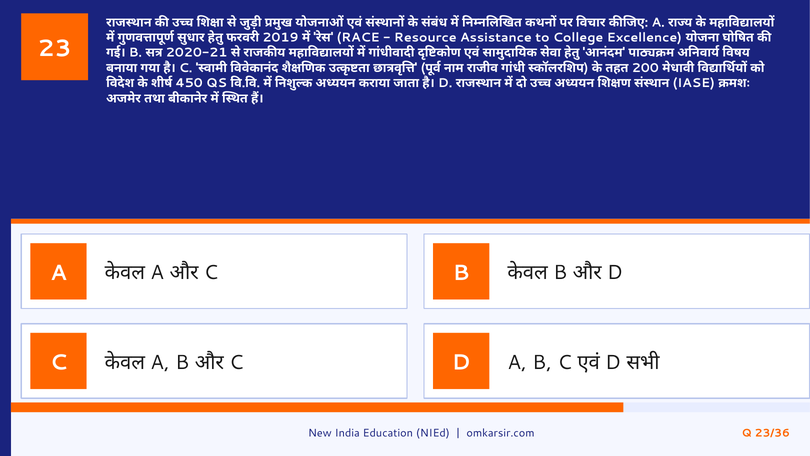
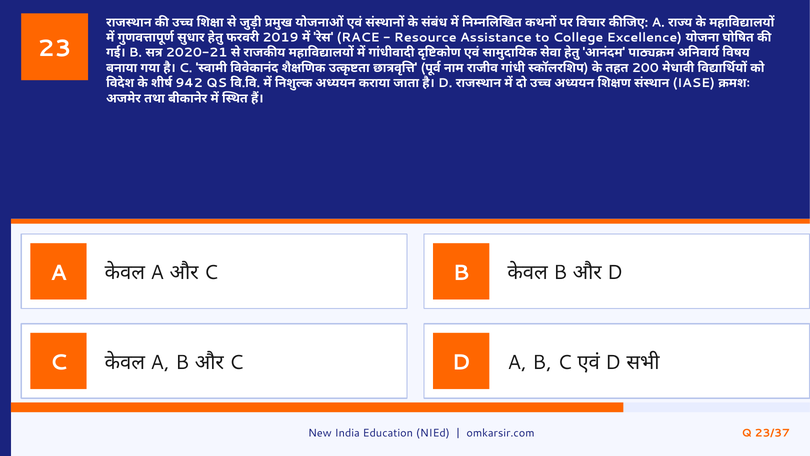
450: 450 -> 942
23/36: 23/36 -> 23/37
